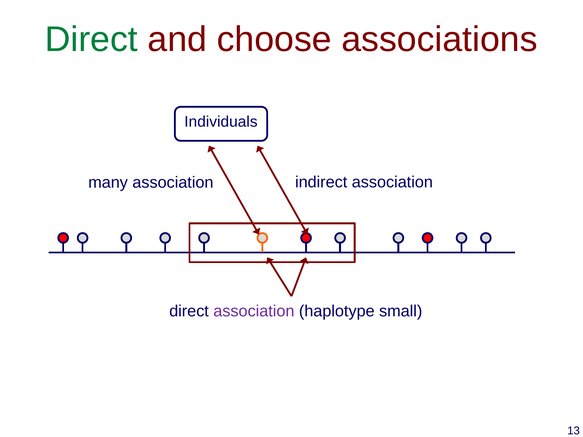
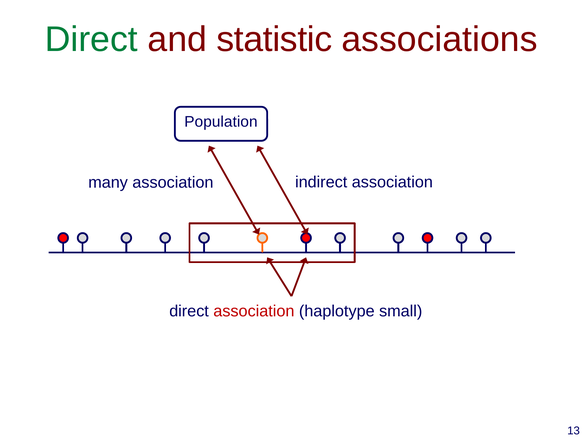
choose: choose -> statistic
Individuals: Individuals -> Population
association at (254, 311) colour: purple -> red
